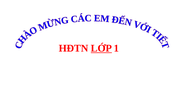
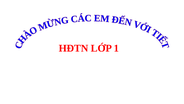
LỚP underline: present -> none
